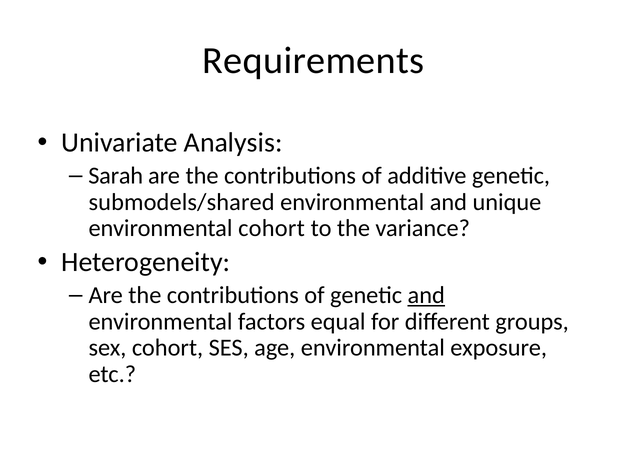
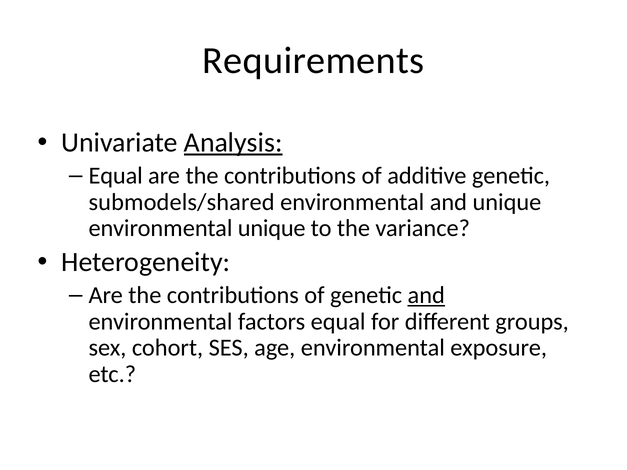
Analysis underline: none -> present
Sarah at (116, 176): Sarah -> Equal
environmental cohort: cohort -> unique
